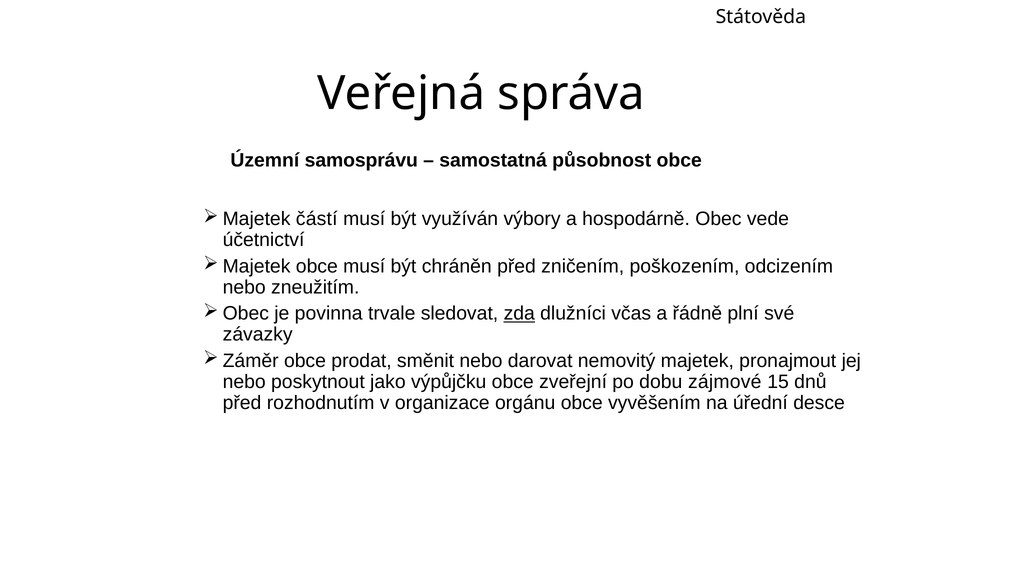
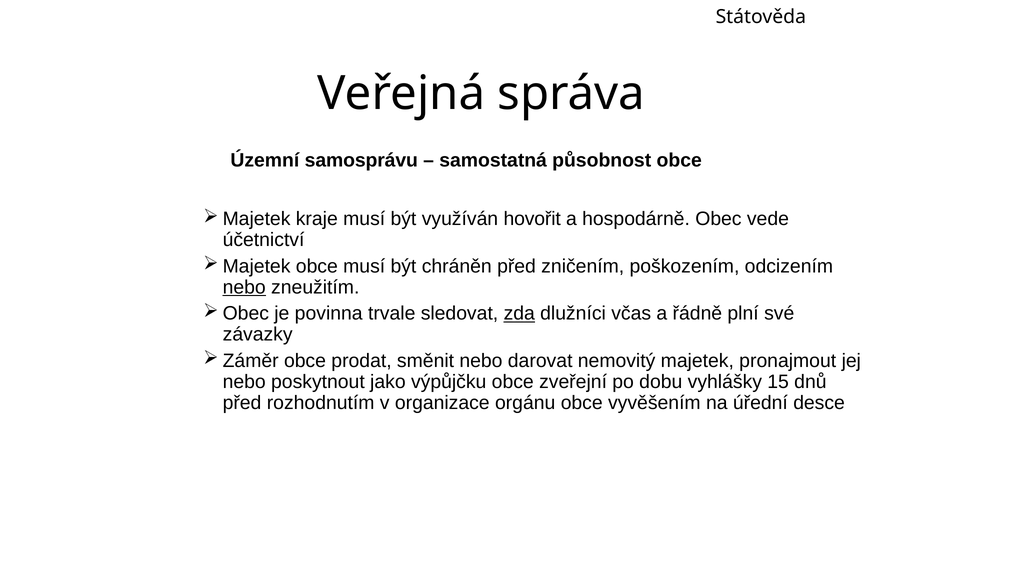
částí: částí -> kraje
výbory: výbory -> hovořit
nebo at (244, 287) underline: none -> present
zájmové: zájmové -> vyhlášky
